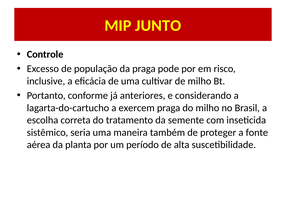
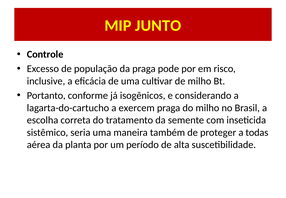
anteriores: anteriores -> isogênicos
fonte: fonte -> todas
